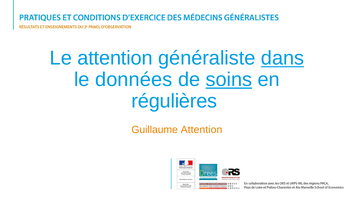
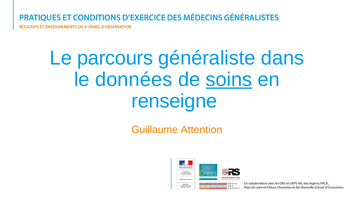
Le attention: attention -> parcours
dans underline: present -> none
régulières: régulières -> renseigne
